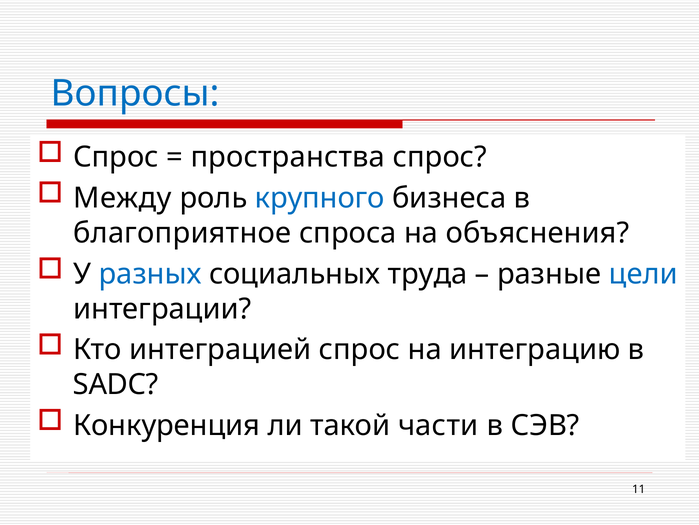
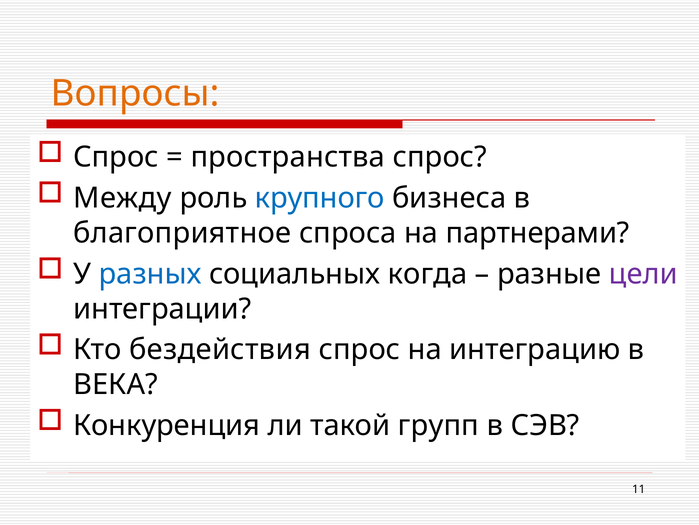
Вопросы colour: blue -> orange
объяснения: объяснения -> партнерами
труда: труда -> когда
цели colour: blue -> purple
интеграцией: интеграцией -> бездействия
SADC: SADC -> ВЕКА
части: части -> групп
